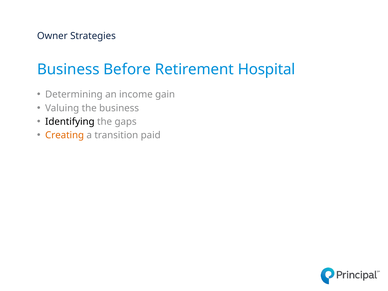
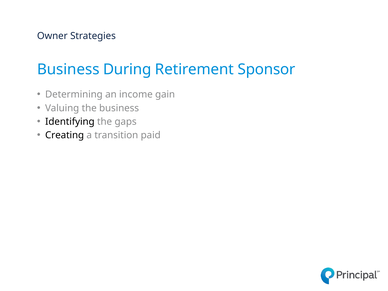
Before: Before -> During
Hospital: Hospital -> Sponsor
Creating colour: orange -> black
